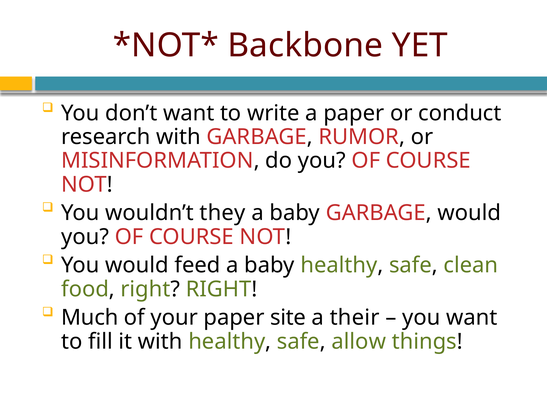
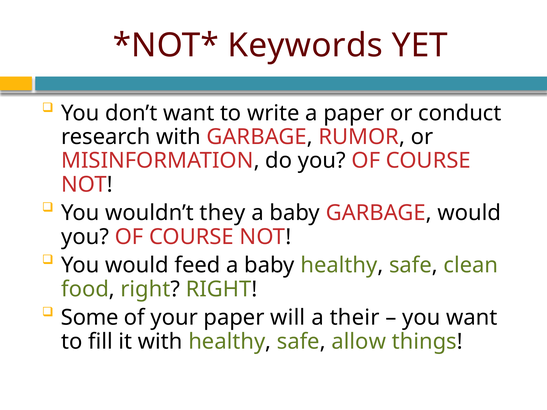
Backbone: Backbone -> Keywords
Much: Much -> Some
site: site -> will
